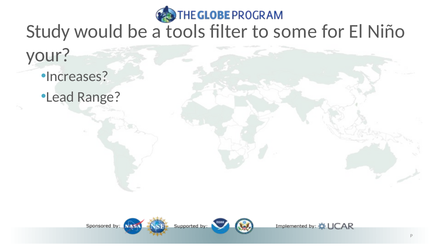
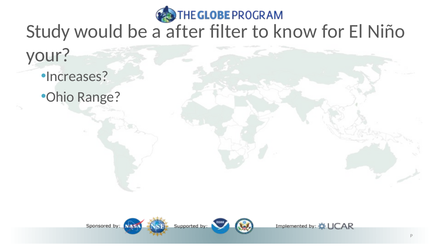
tools: tools -> after
some: some -> know
Lead: Lead -> Ohio
